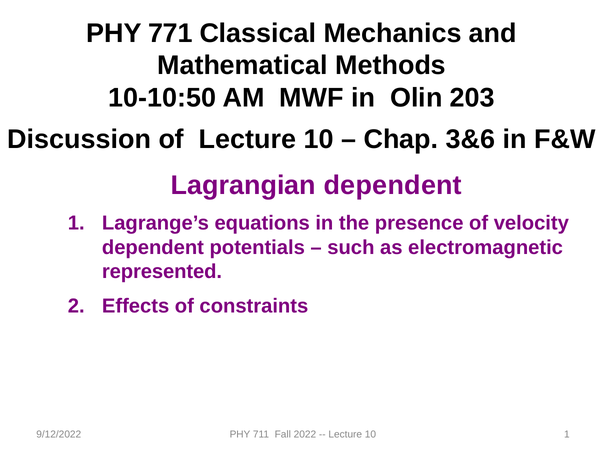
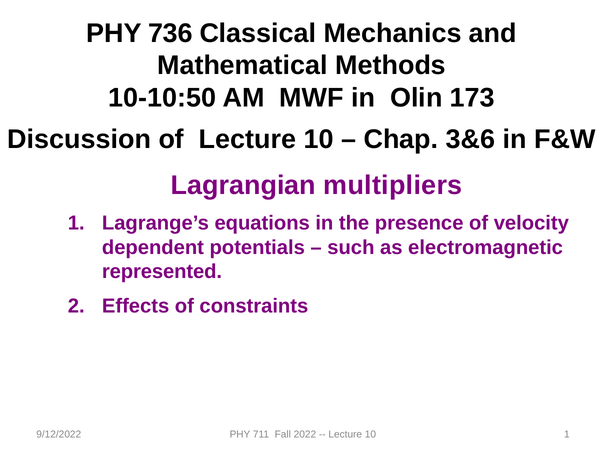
771: 771 -> 736
203: 203 -> 173
Lagrangian dependent: dependent -> multipliers
